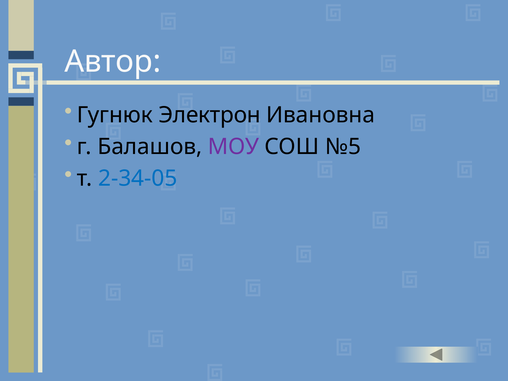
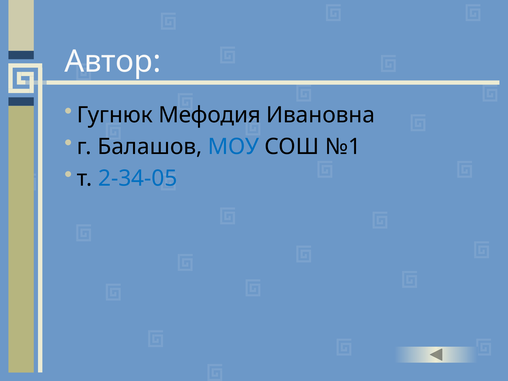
Электрон: Электрон -> Мефодия
МОУ colour: purple -> blue
№5: №5 -> №1
